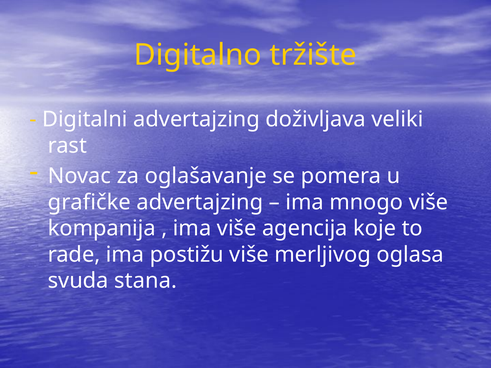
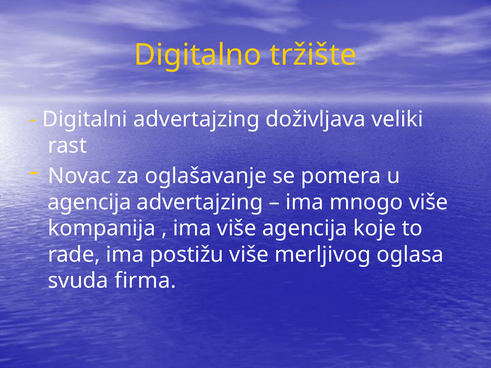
grafičke at (89, 202): grafičke -> agencija
stana: stana -> firma
